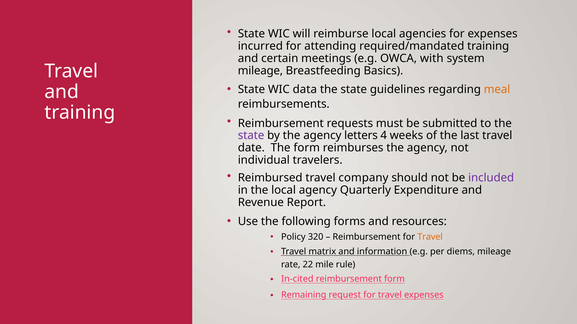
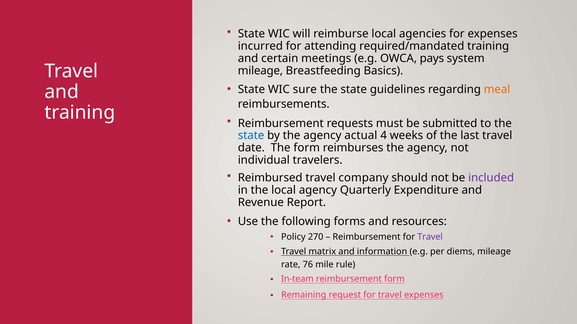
with: with -> pays
data: data -> sure
state at (251, 136) colour: purple -> blue
letters: letters -> actual
320: 320 -> 270
Travel at (430, 237) colour: orange -> purple
22: 22 -> 76
In-cited: In-cited -> In-team
